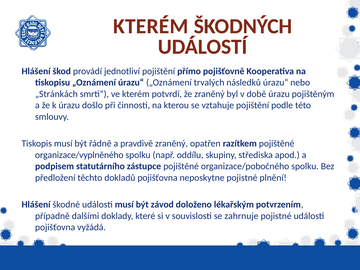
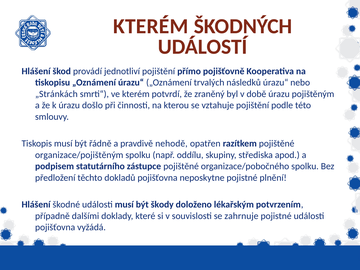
pravdivě zraněný: zraněný -> nehodě
organizace/vyplněného: organizace/vyplněného -> organizace/pojištěným
závod: závod -> škody
